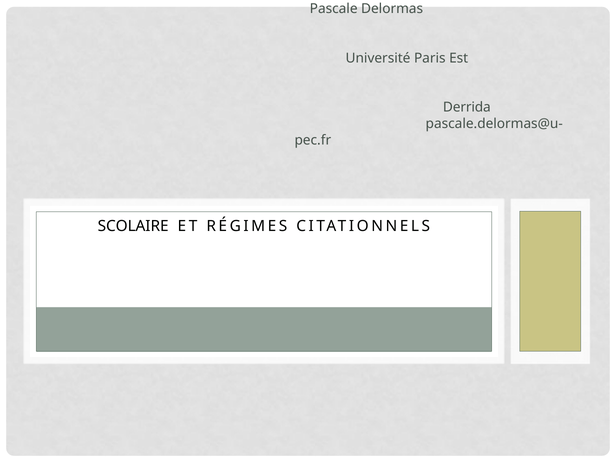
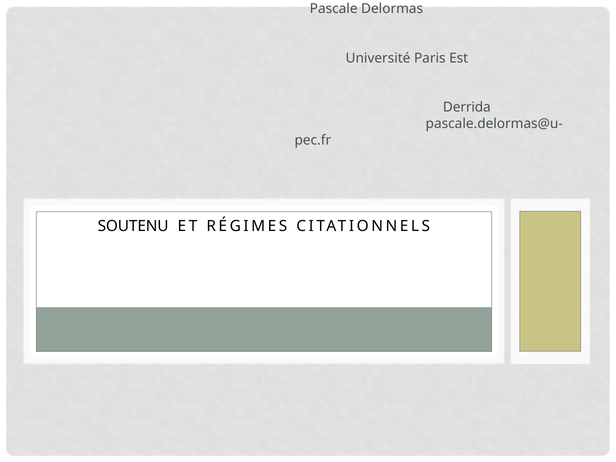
SCOLAIRE: SCOLAIRE -> SOUTENU
